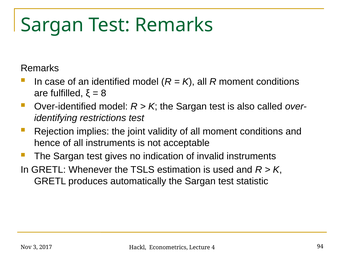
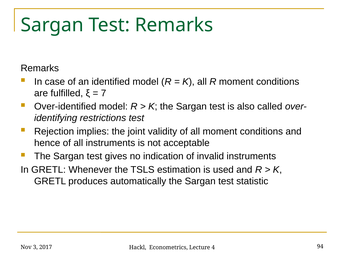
8: 8 -> 7
